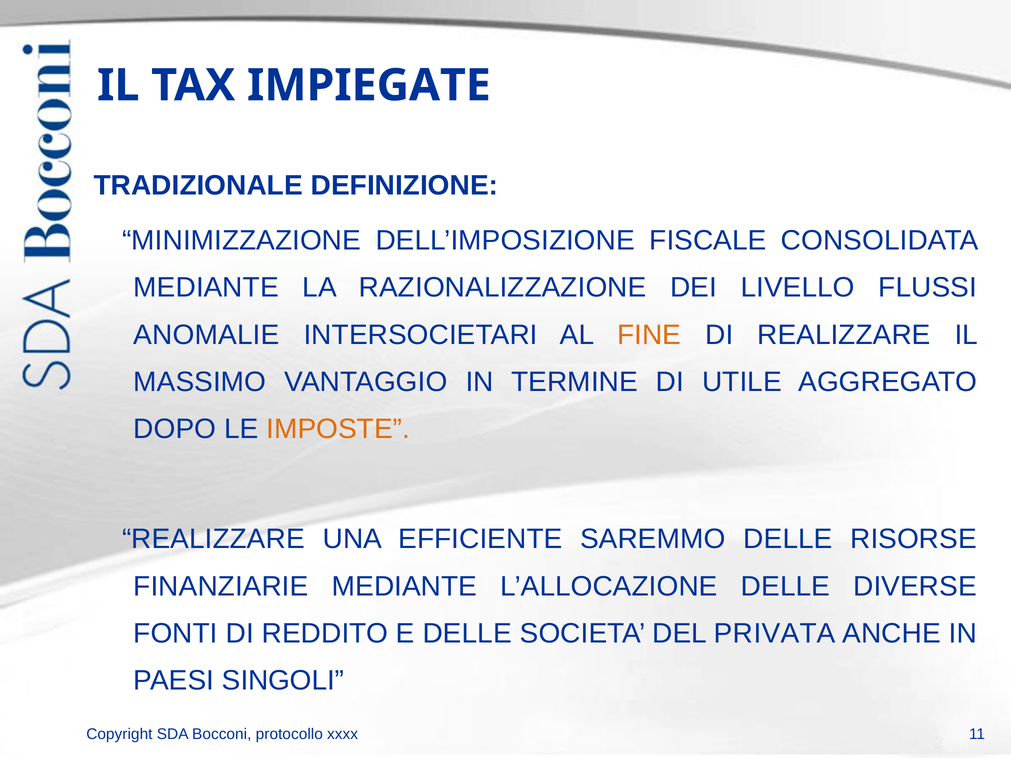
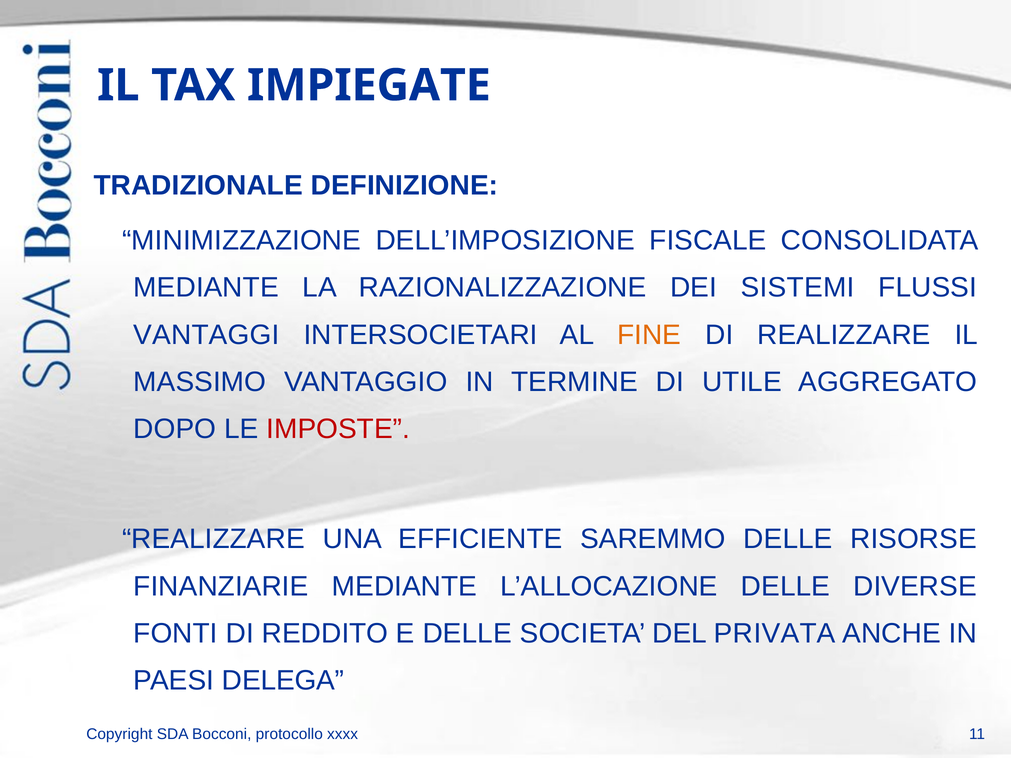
LIVELLO: LIVELLO -> SISTEMI
ANOMALIE: ANOMALIE -> VANTAGGI
IMPOSTE colour: orange -> red
SINGOLI: SINGOLI -> DELEGA
